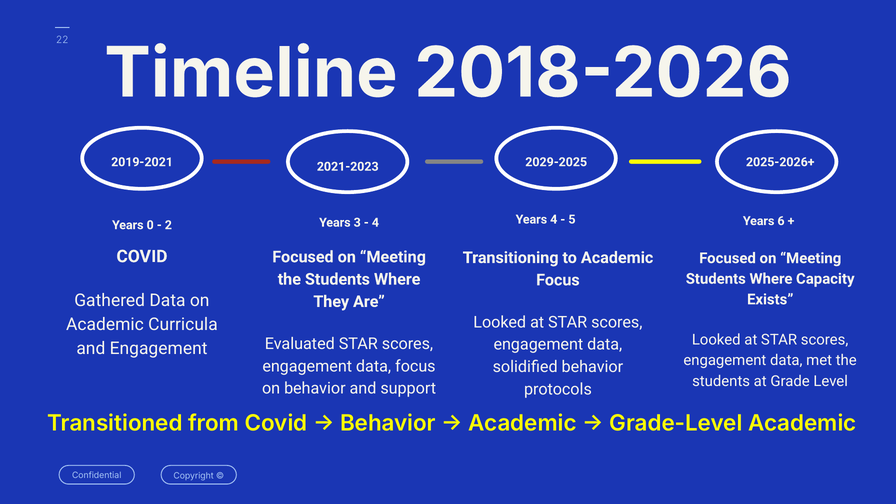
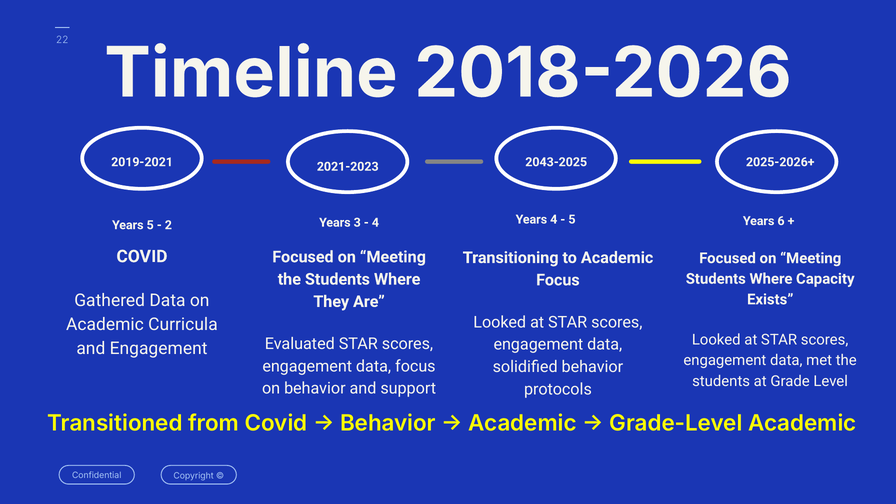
2029-2025: 2029-2025 -> 2043-2025
Years 0: 0 -> 5
